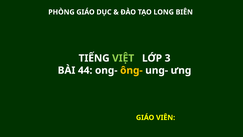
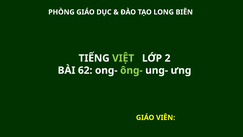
3: 3 -> 2
44: 44 -> 62
ông- colour: yellow -> light green
